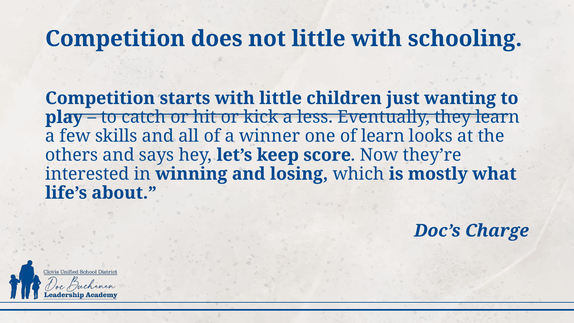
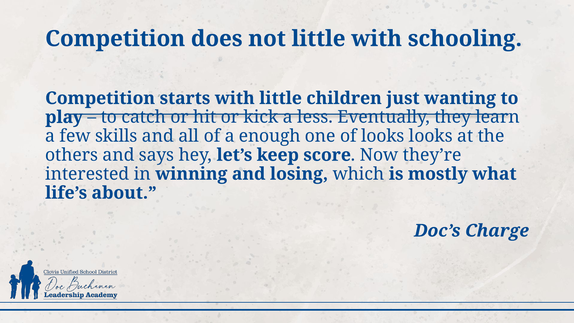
winner: winner -> enough
of learn: learn -> looks
